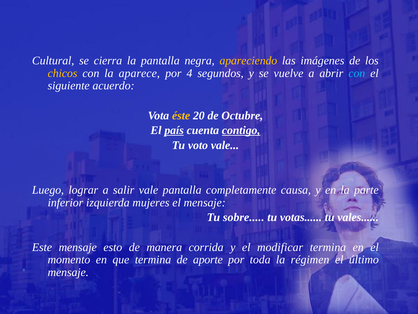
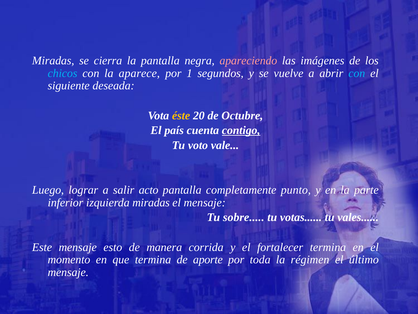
Cultural at (53, 61): Cultural -> Miradas
apareciendo colour: yellow -> pink
chicos colour: yellow -> light blue
4: 4 -> 1
acuerdo: acuerdo -> deseada
país underline: present -> none
salir vale: vale -> acto
causa: causa -> punto
izquierda mujeres: mujeres -> miradas
modificar: modificar -> fortalecer
